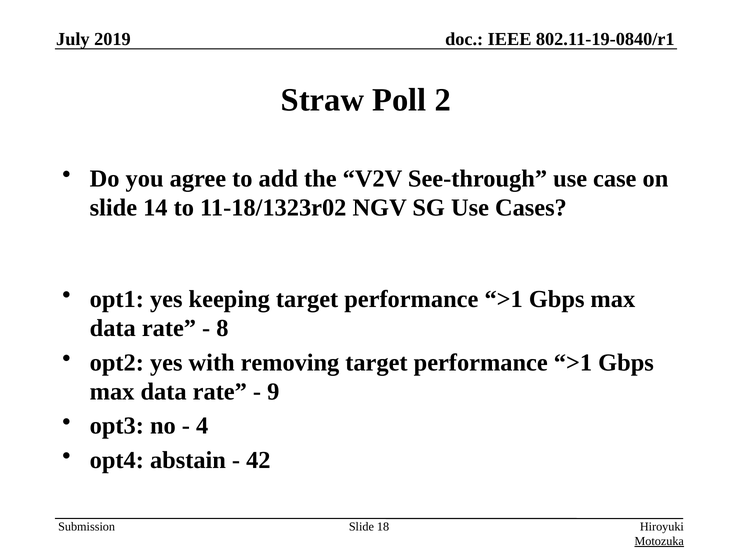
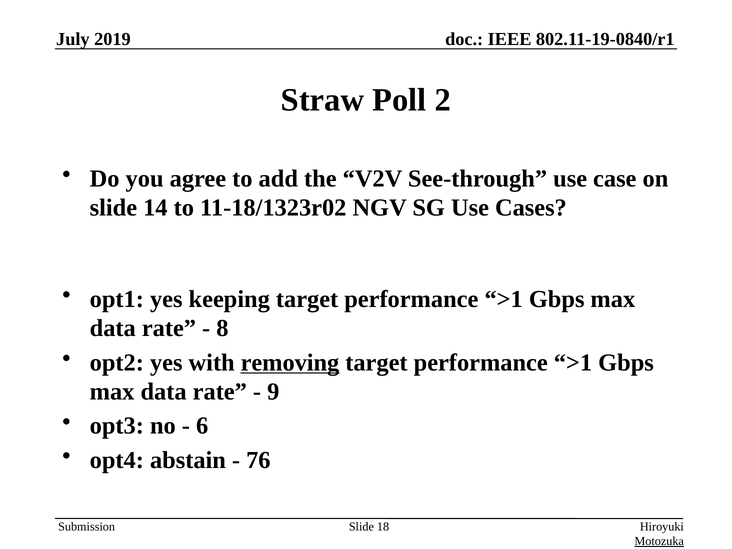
removing underline: none -> present
4: 4 -> 6
42: 42 -> 76
